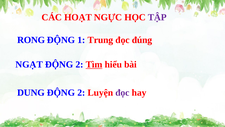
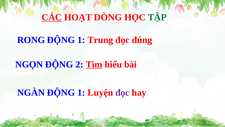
CÁC underline: none -> present
NGỰC: NGỰC -> DÒNG
TẬP colour: purple -> green
NGẠT: NGẠT -> NGỌN
DUNG: DUNG -> NGÀN
2 at (81, 92): 2 -> 1
